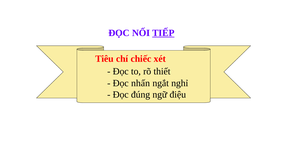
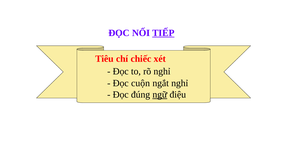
rõ thiết: thiết -> nghỉ
nhấn: nhấn -> cuộn
ngữ underline: none -> present
